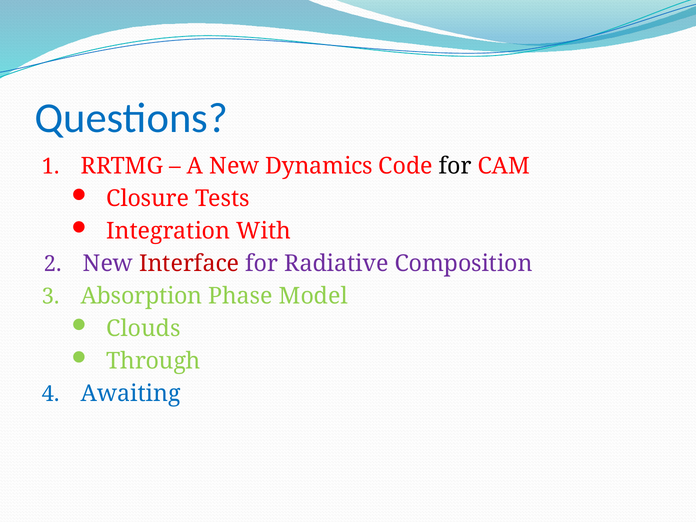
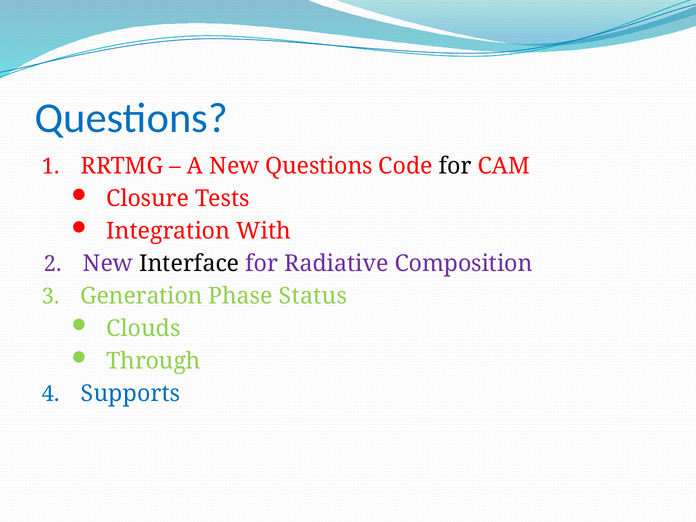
New Dynamics: Dynamics -> Questions
Interface colour: red -> black
Absorption: Absorption -> Generation
Model: Model -> Status
Awaiting: Awaiting -> Supports
